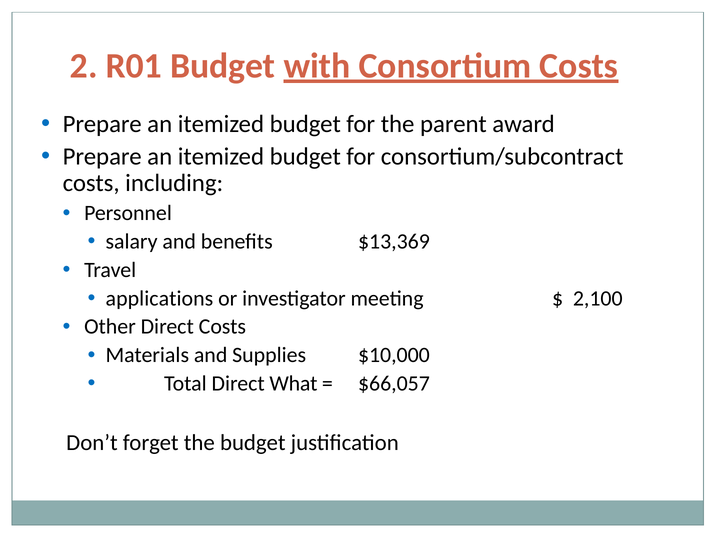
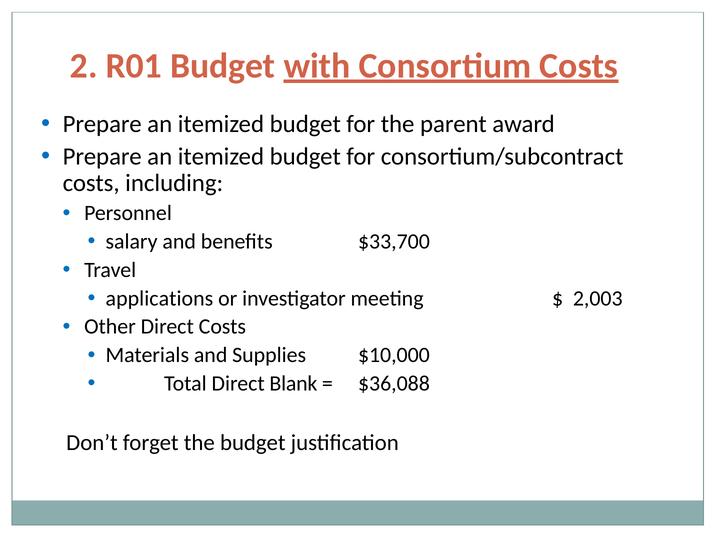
$13,369: $13,369 -> $33,700
2,100: 2,100 -> 2,003
What: What -> Blank
$66,057: $66,057 -> $36,088
